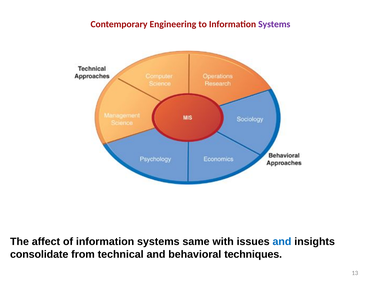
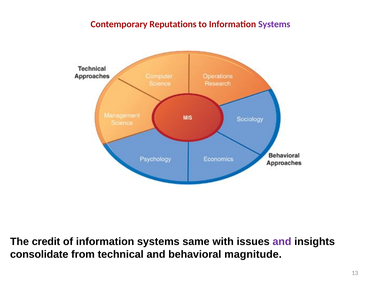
Engineering: Engineering -> Reputations
affect: affect -> credit
and at (282, 241) colour: blue -> purple
techniques: techniques -> magnitude
